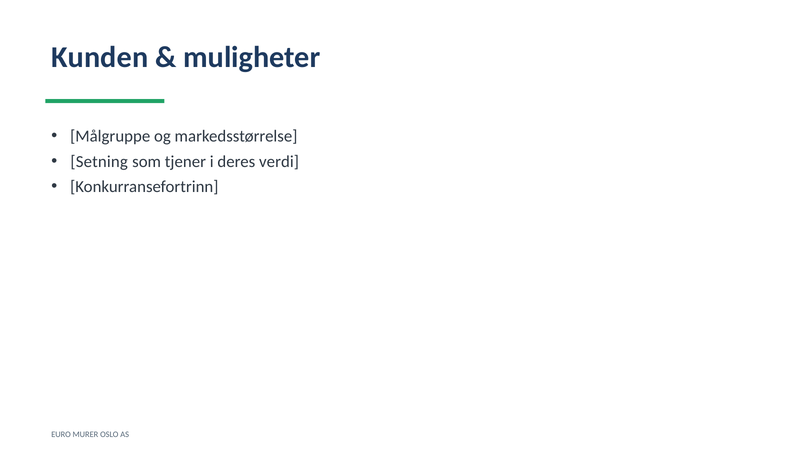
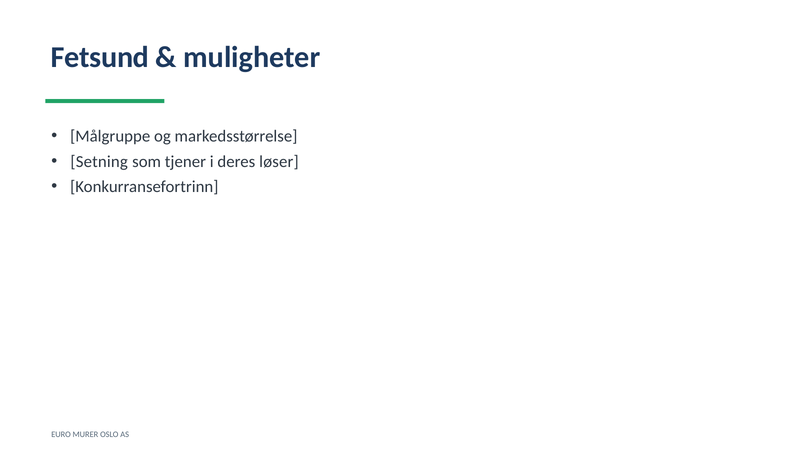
Kunden: Kunden -> Fetsund
verdi: verdi -> løser
